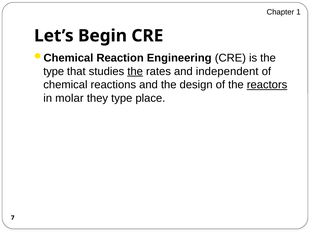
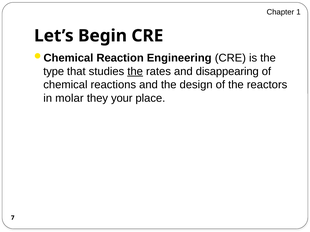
independent: independent -> disappearing
reactors underline: present -> none
they type: type -> your
